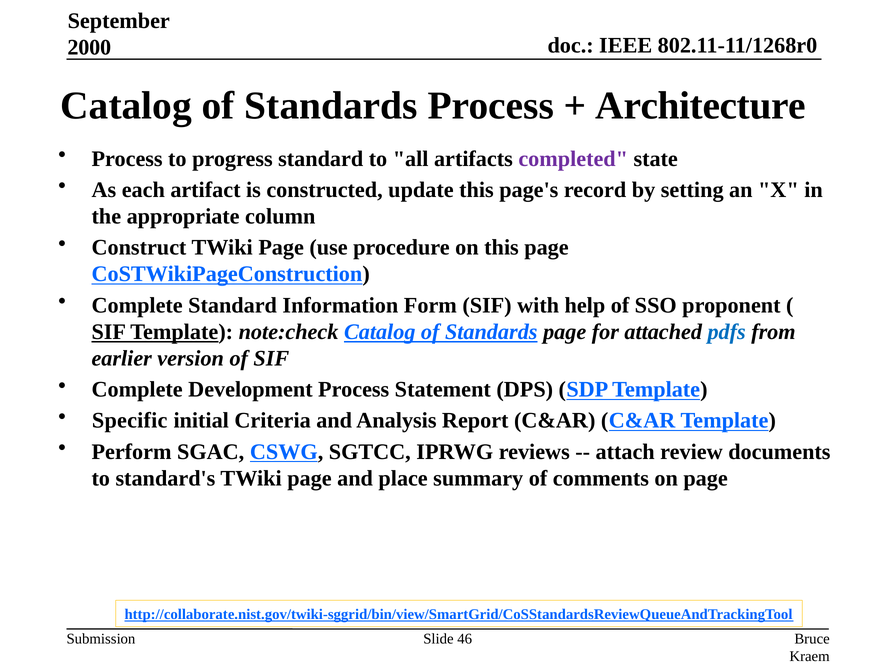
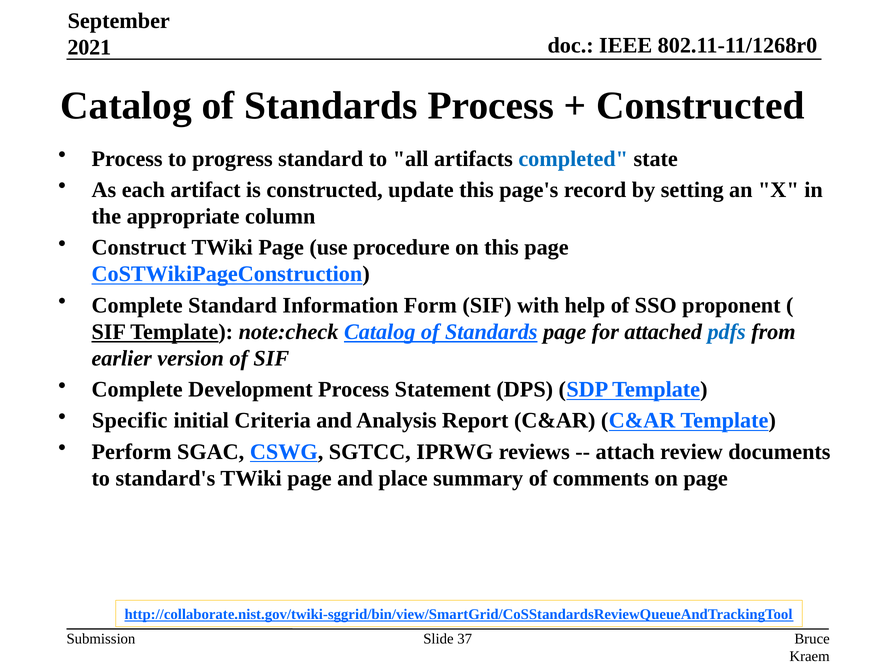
2000: 2000 -> 2021
Architecture at (701, 106): Architecture -> Constructed
completed colour: purple -> blue
46: 46 -> 37
